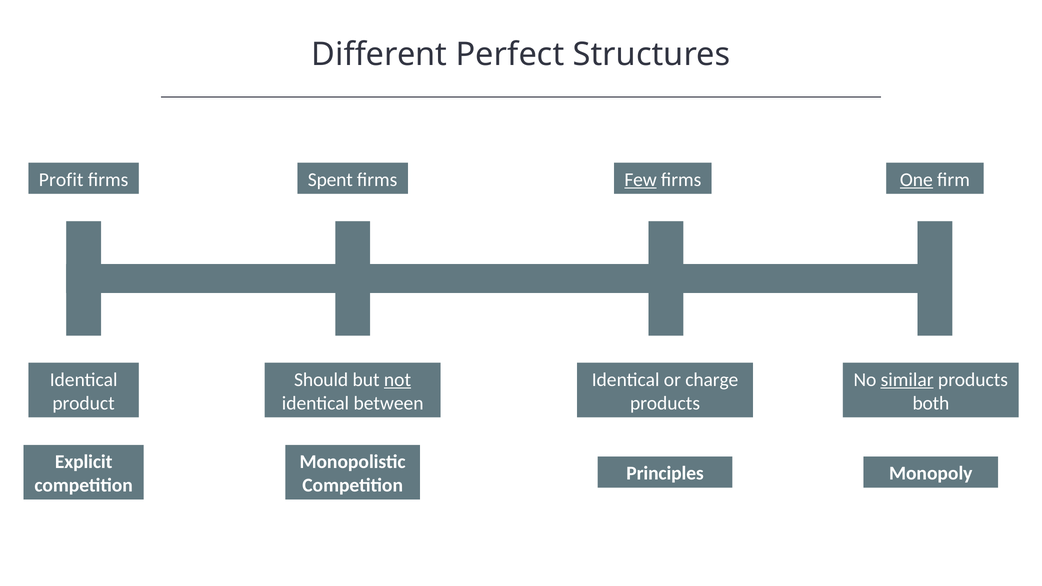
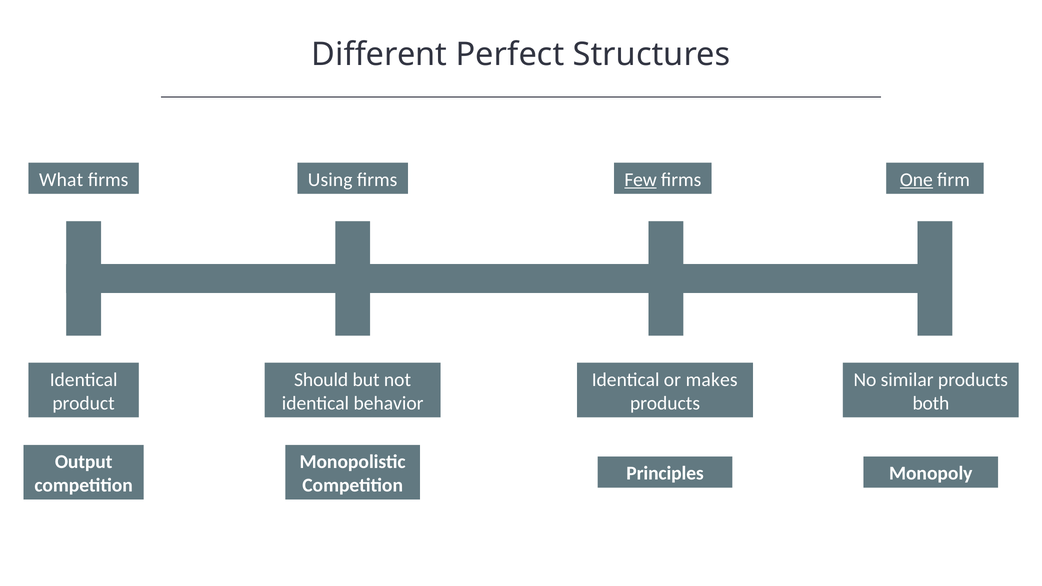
Profit: Profit -> What
Spent: Spent -> Using
not underline: present -> none
charge: charge -> makes
similar underline: present -> none
between: between -> behavior
Explicit: Explicit -> Output
